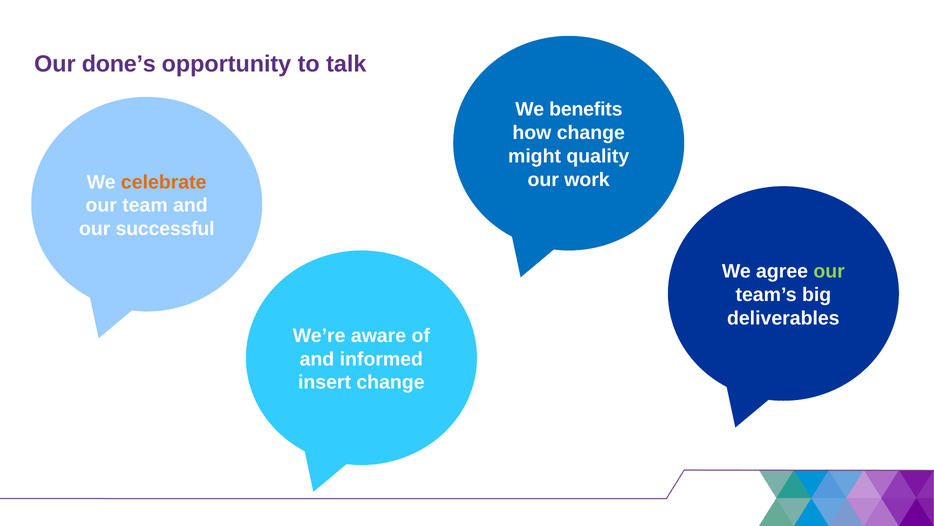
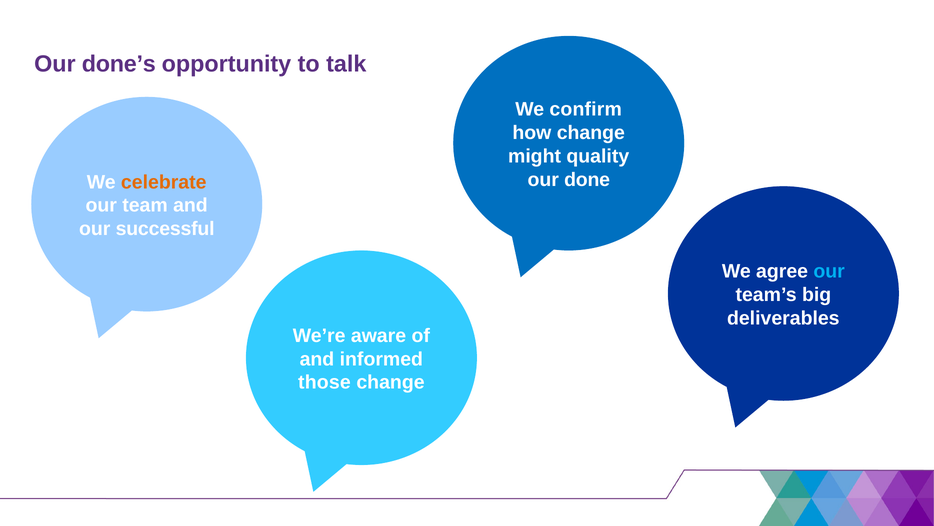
benefits: benefits -> confirm
work: work -> done
our at (829, 271) colour: light green -> light blue
insert: insert -> those
